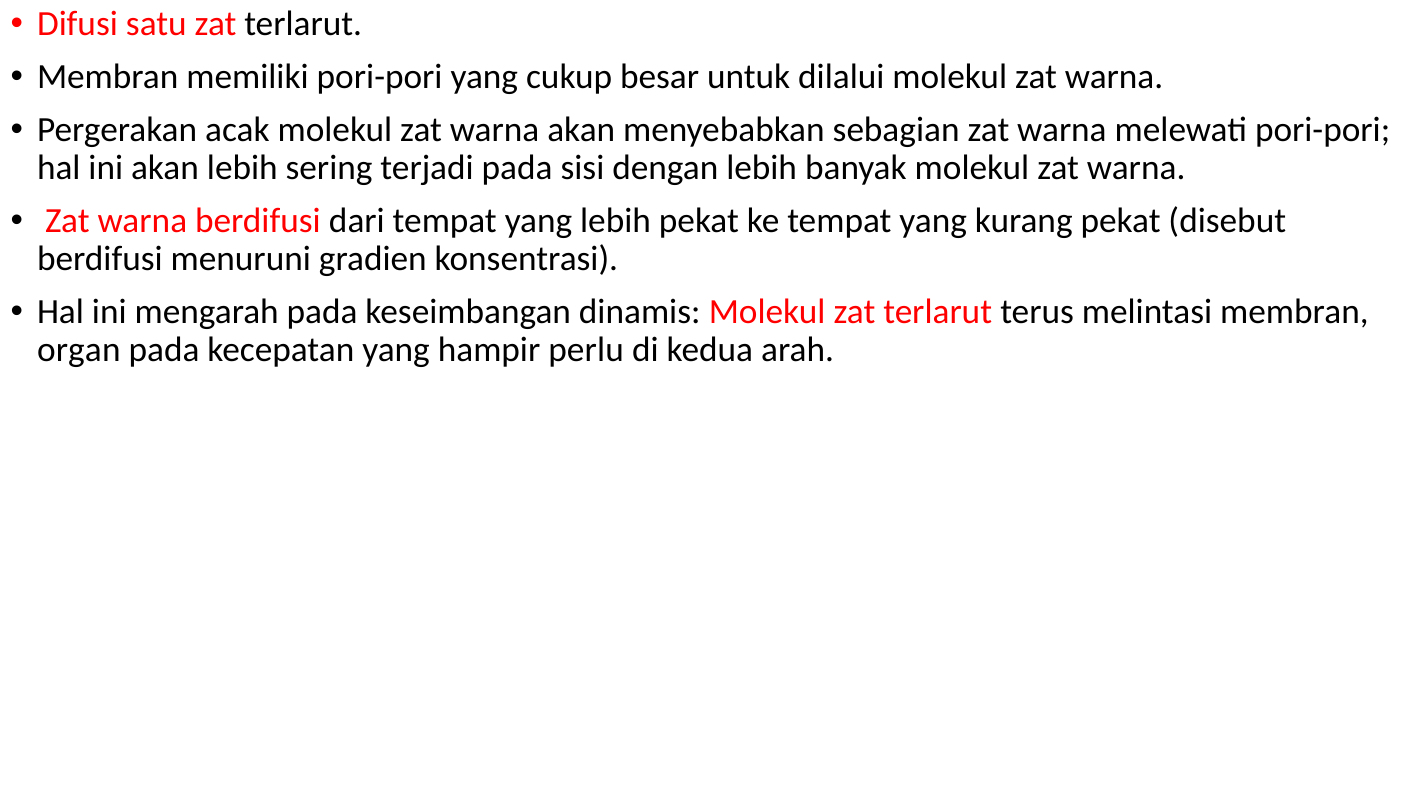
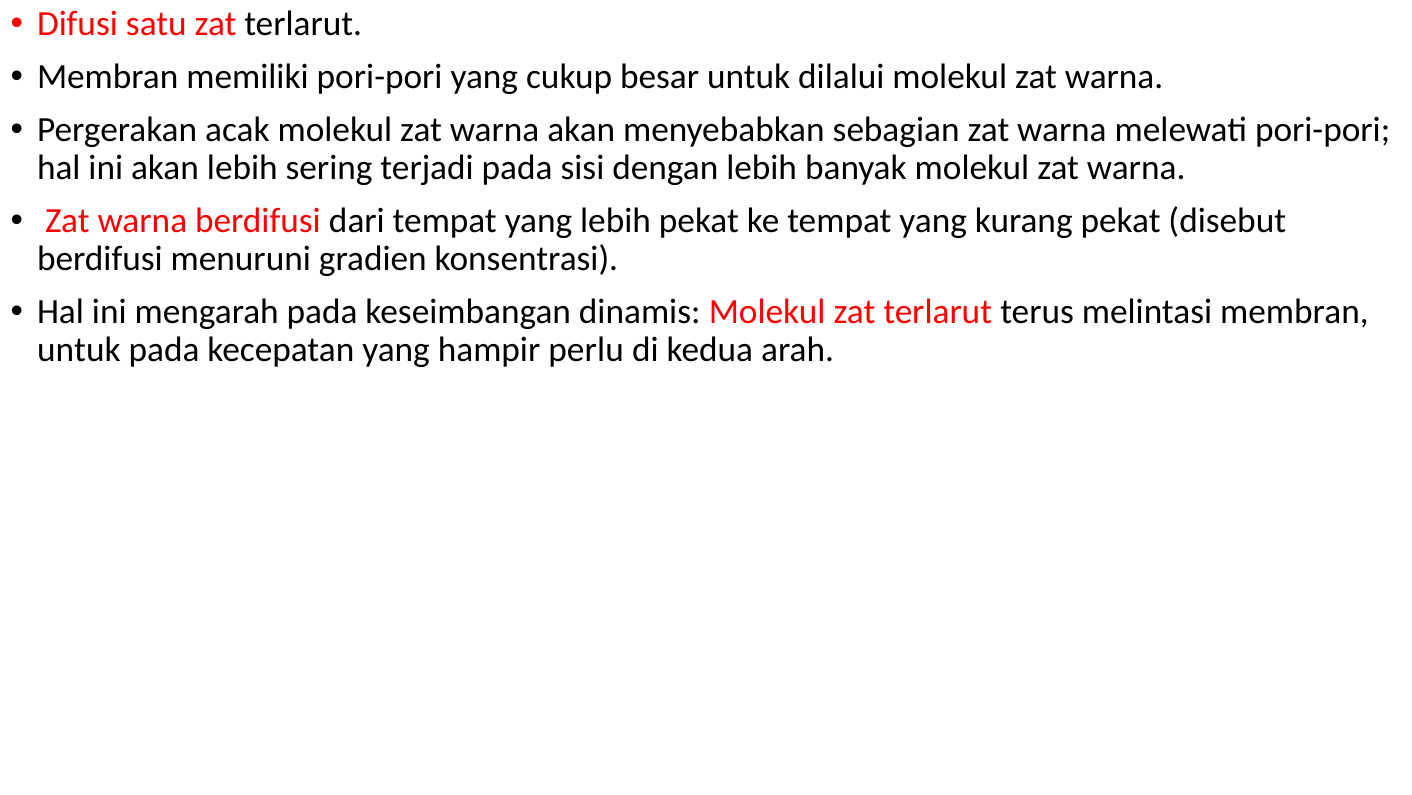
organ at (79, 350): organ -> untuk
